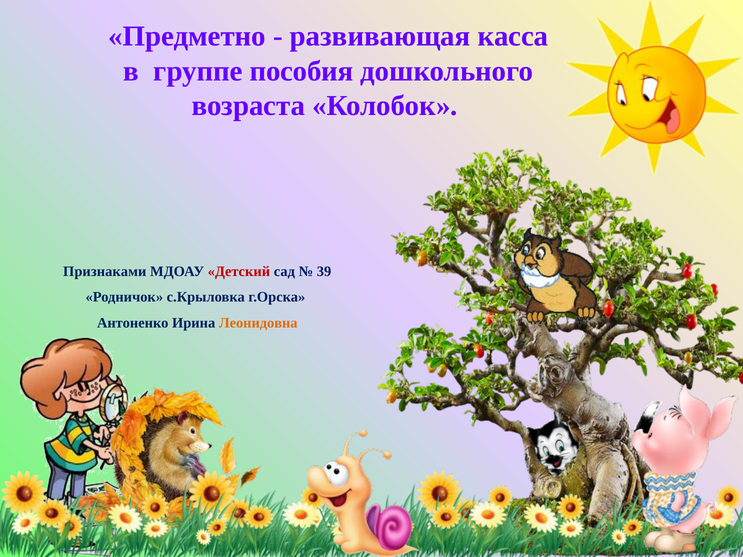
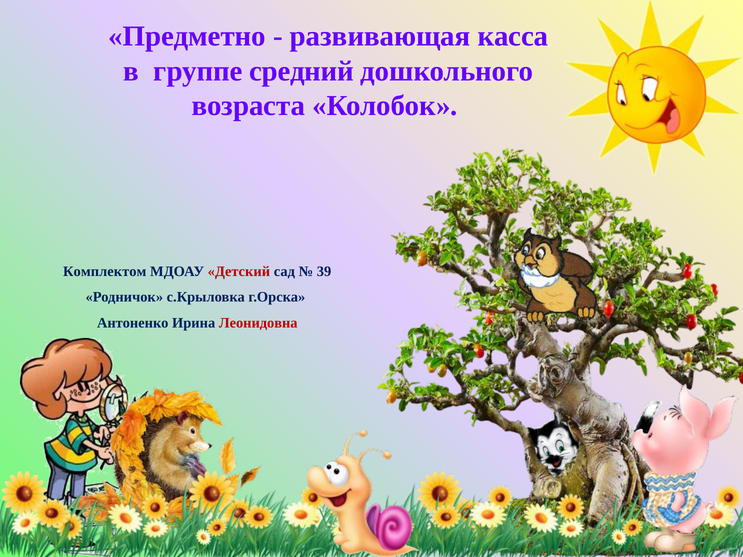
пособия: пособия -> средний
Признаками: Признаками -> Комплектом
Леонидовна colour: orange -> red
